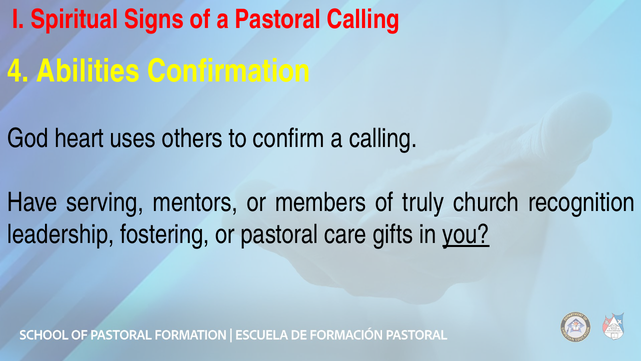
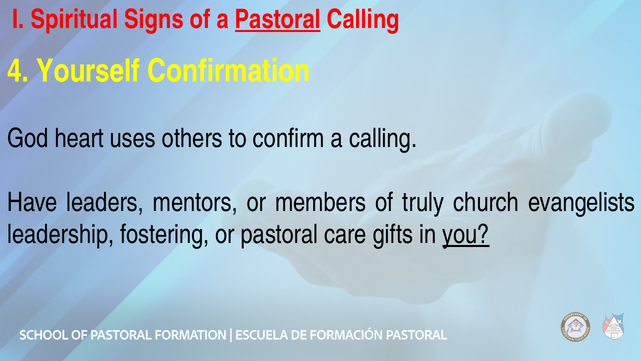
Pastoral at (278, 19) underline: none -> present
Abilities: Abilities -> Yourself
serving: serving -> leaders
recognition: recognition -> evangelists
